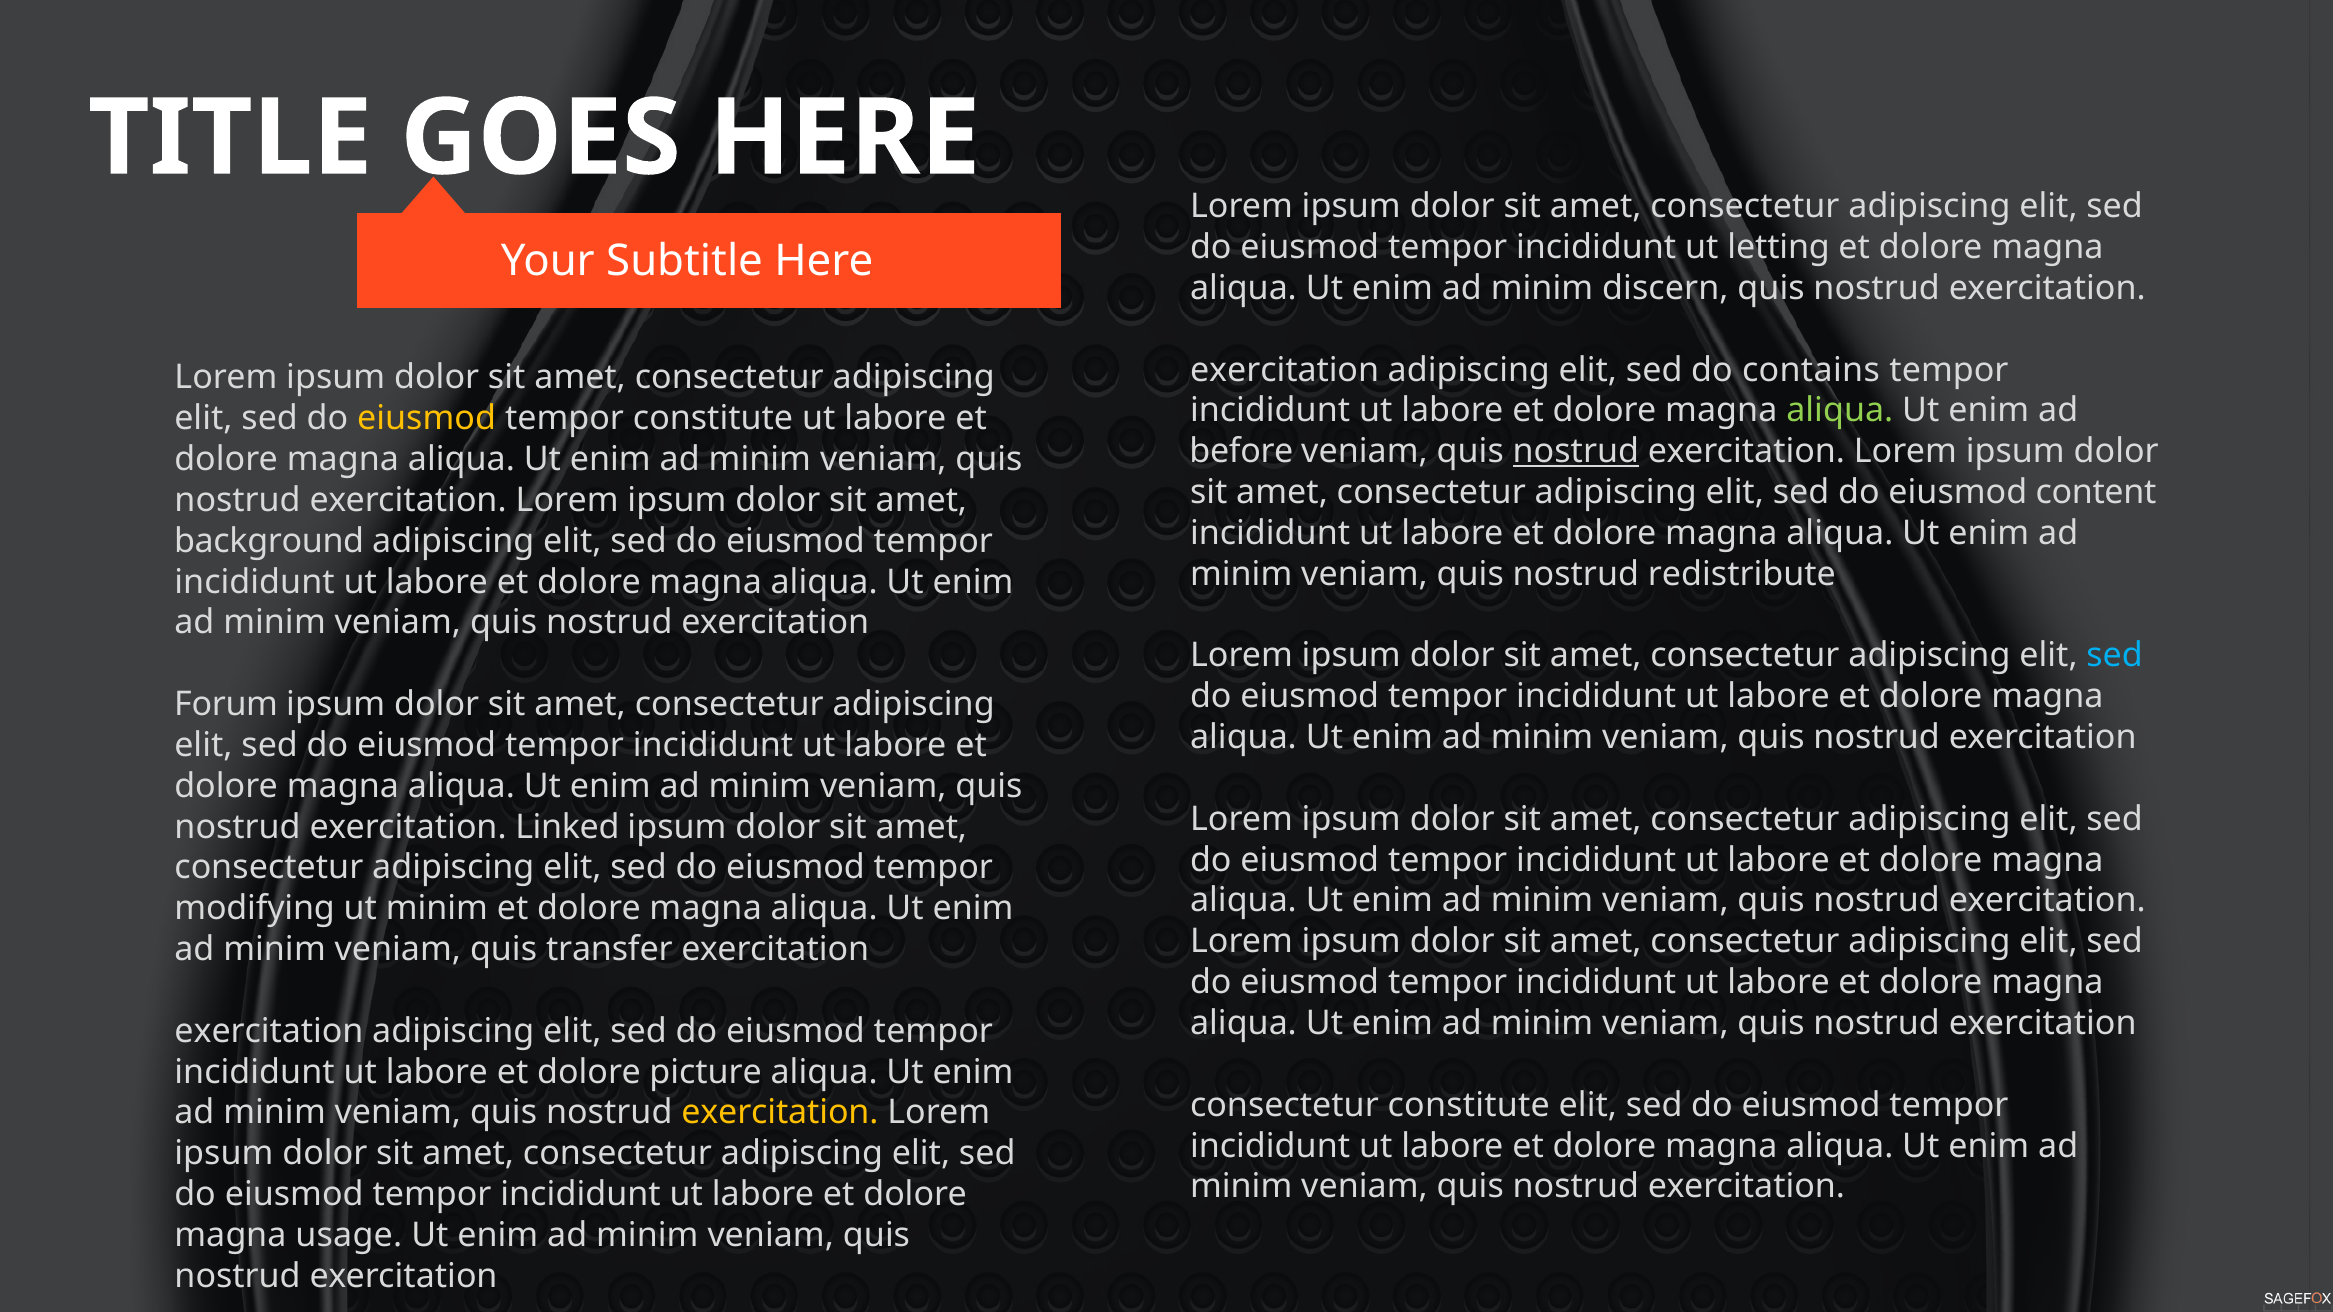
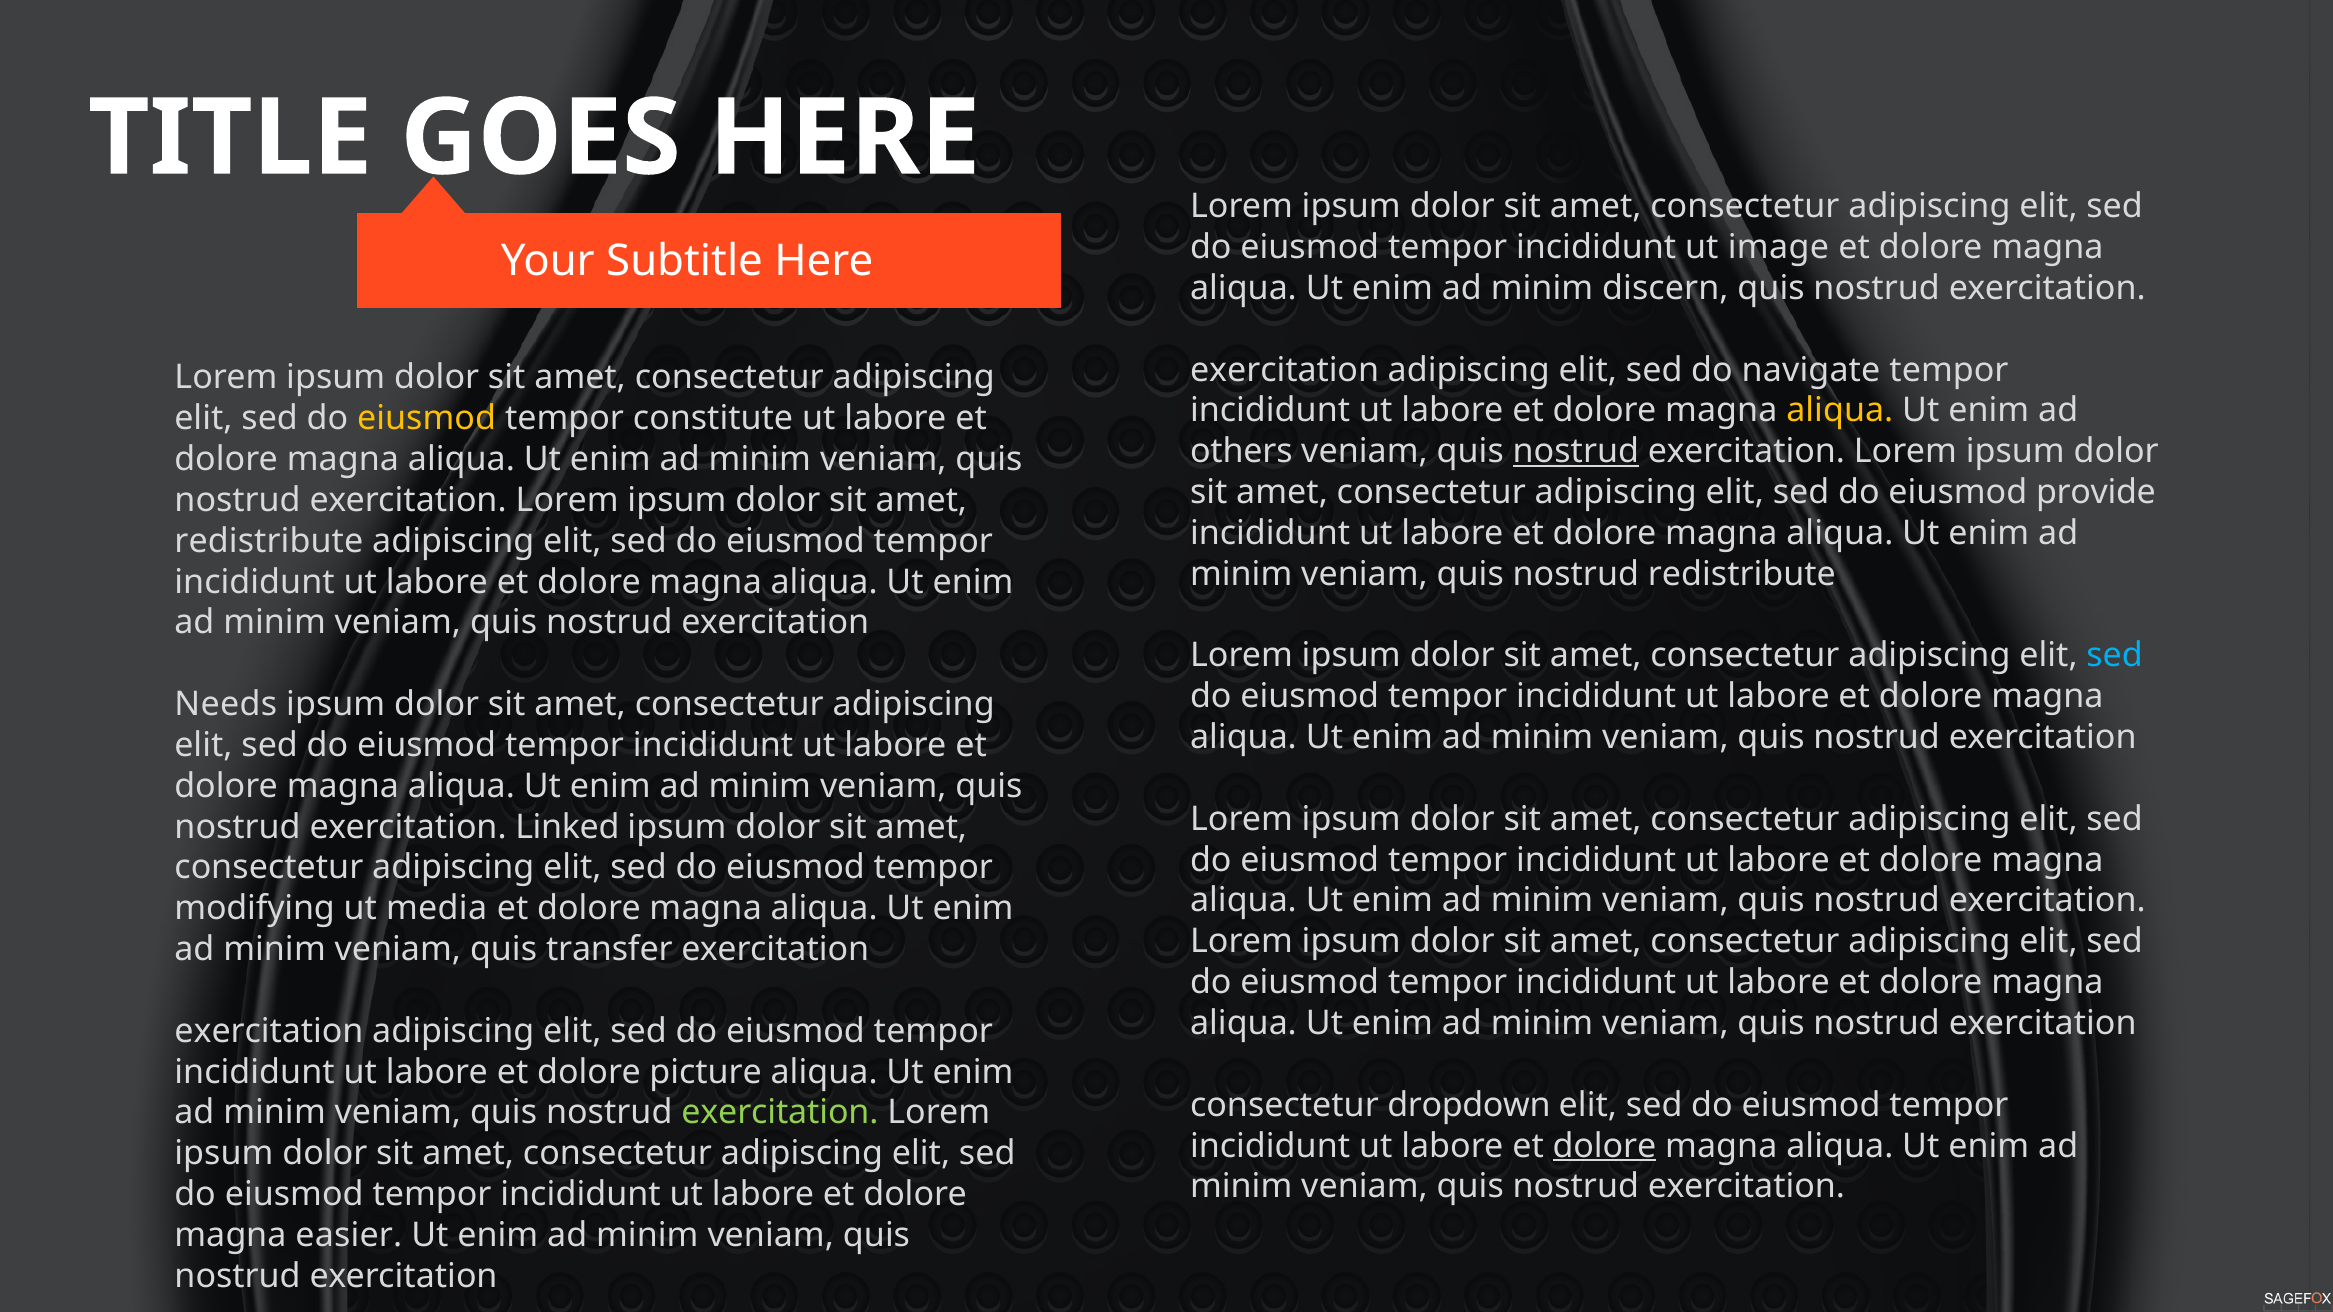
letting: letting -> image
contains: contains -> navigate
aliqua at (1840, 411) colour: light green -> yellow
before: before -> others
content: content -> provide
background at (269, 541): background -> redistribute
Forum: Forum -> Needs
ut minim: minim -> media
consectetur constitute: constitute -> dropdown
exercitation at (780, 1113) colour: yellow -> light green
dolore at (1604, 1146) underline: none -> present
usage: usage -> easier
